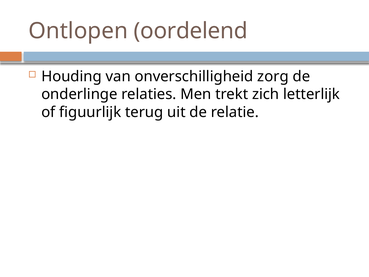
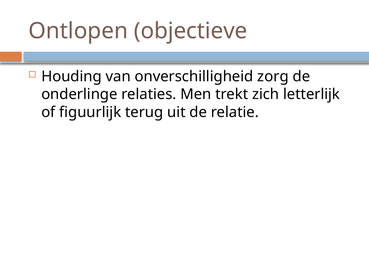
oordelend: oordelend -> objectieve
